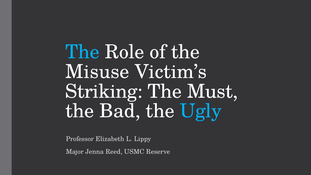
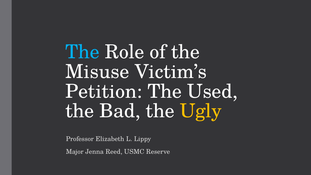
Striking: Striking -> Petition
Must: Must -> Used
Ugly colour: light blue -> yellow
